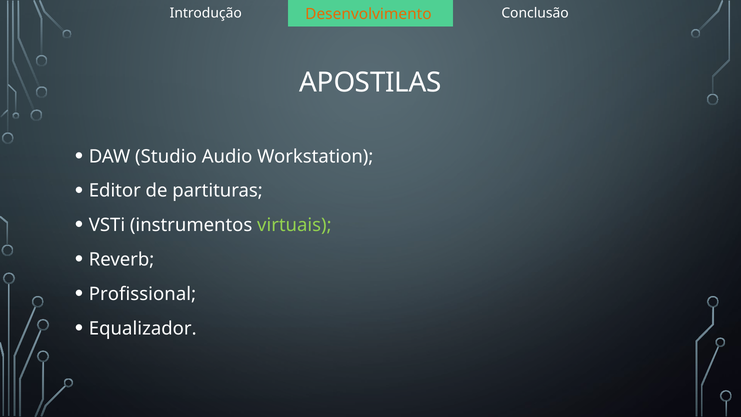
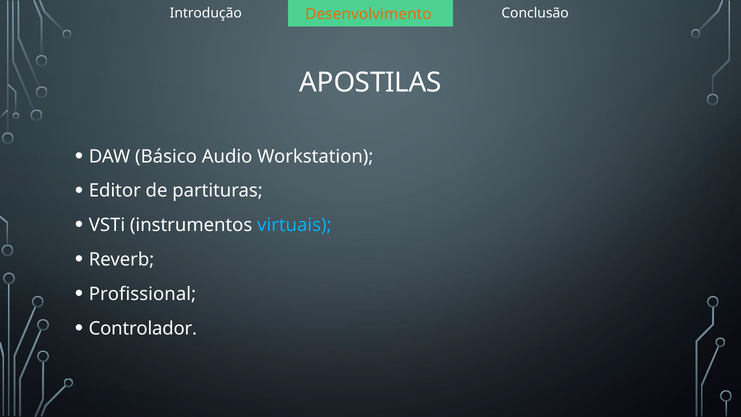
Studio: Studio -> Básico
virtuais colour: light green -> light blue
Equalizador: Equalizador -> Controlador
